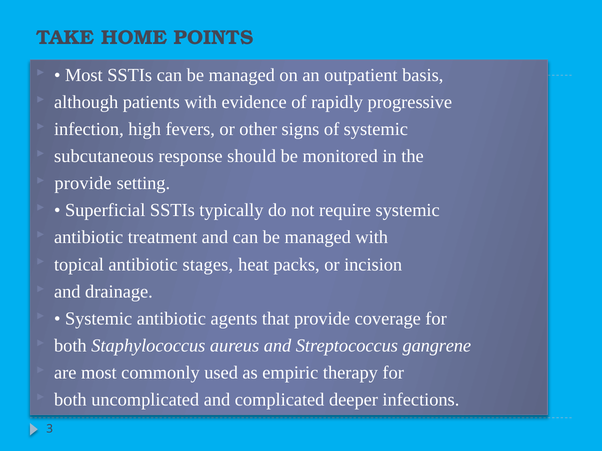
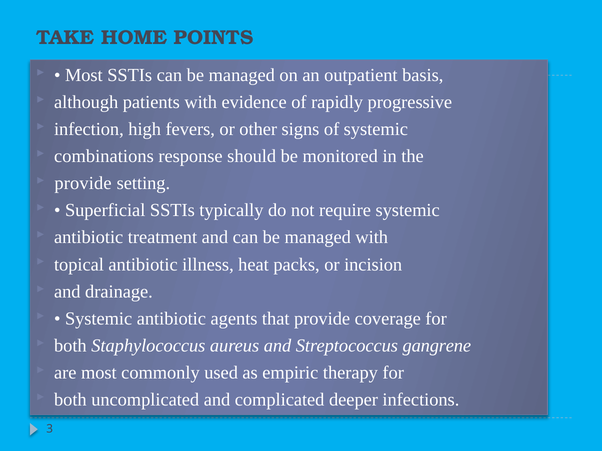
subcutaneous: subcutaneous -> combinations
stages: stages -> illness
